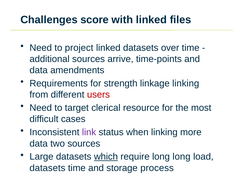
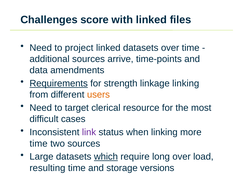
Requirements underline: none -> present
users colour: red -> orange
data at (39, 143): data -> time
long long: long -> over
datasets at (47, 168): datasets -> resulting
process: process -> versions
